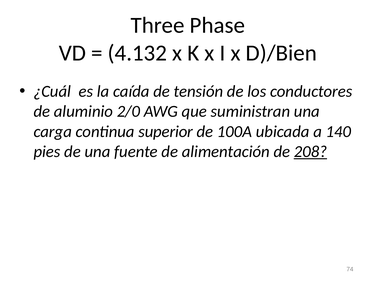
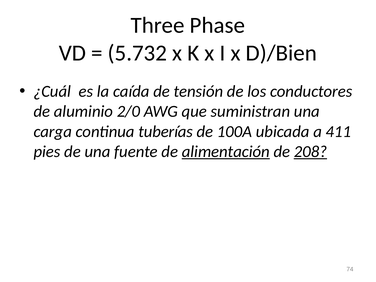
4.132: 4.132 -> 5.732
superior: superior -> tuberías
140: 140 -> 411
alimentación underline: none -> present
